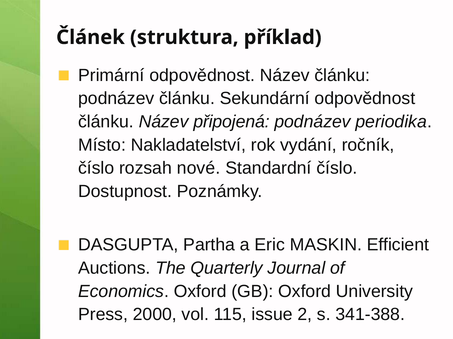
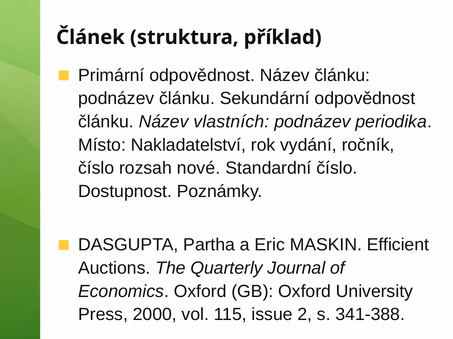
připojená: připojená -> vlastních
